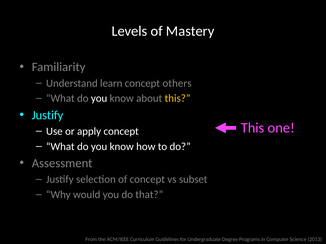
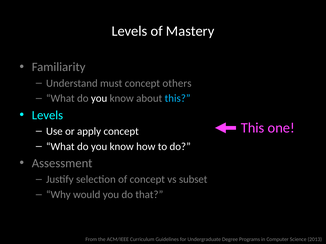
learn: learn -> must
this at (178, 99) colour: yellow -> light blue
Justify at (47, 115): Justify -> Levels
